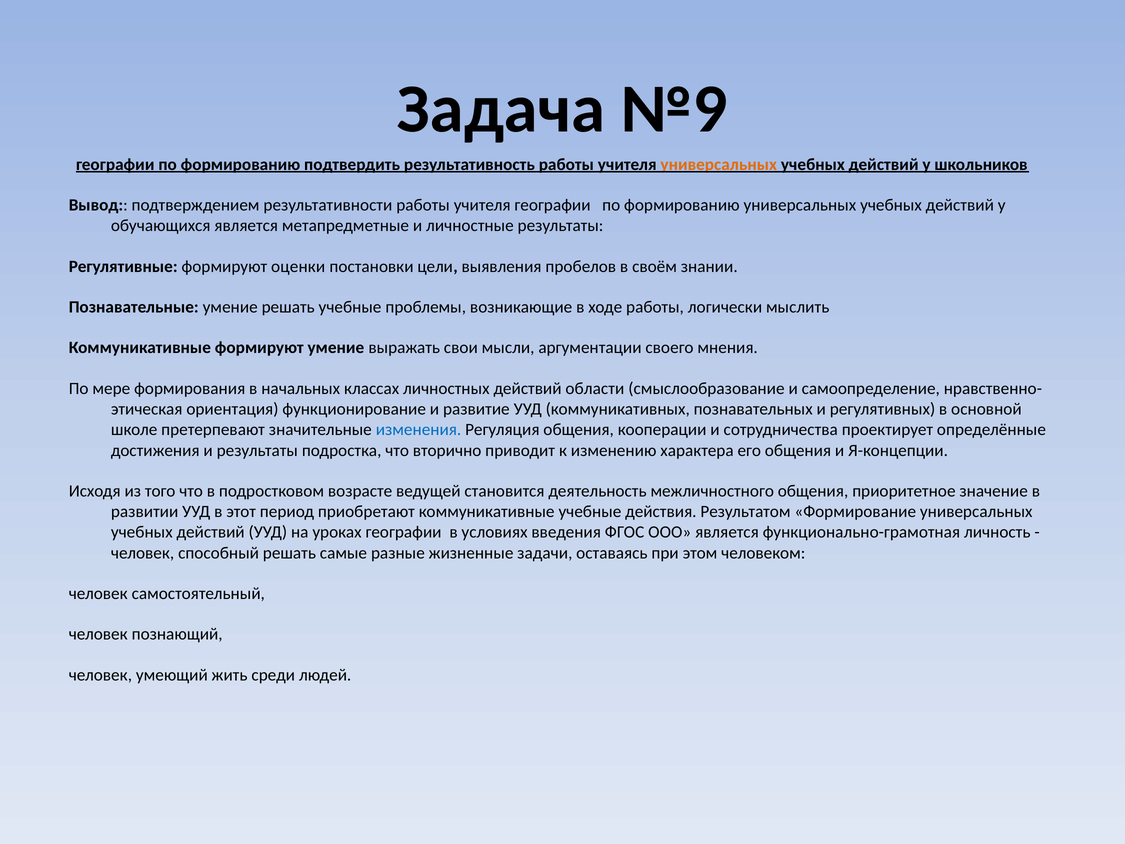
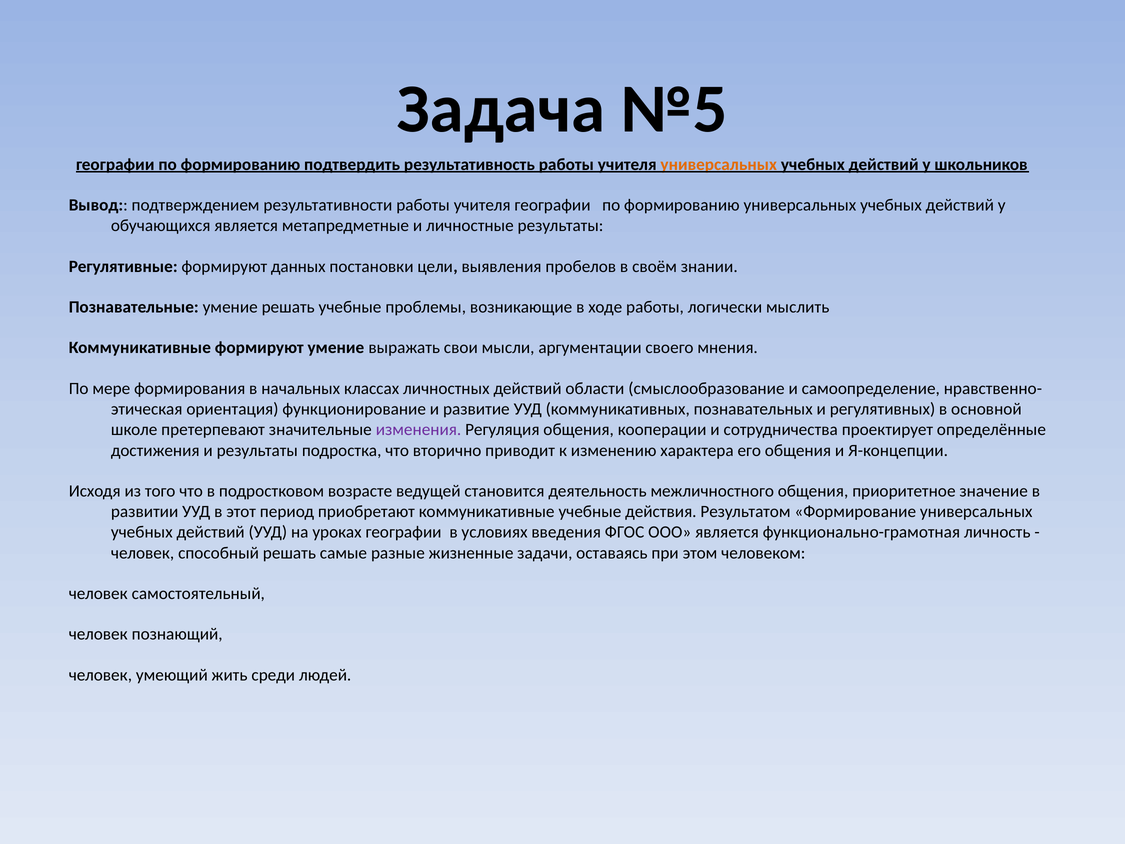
№9: №9 -> №5
оценки: оценки -> данных
изменения colour: blue -> purple
